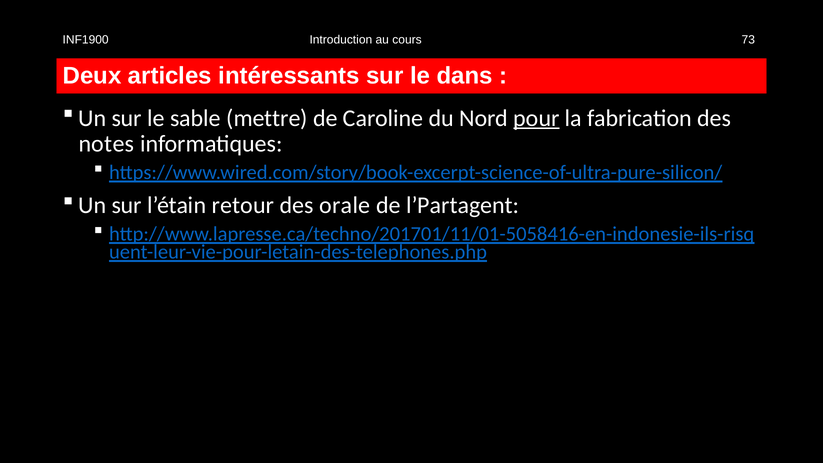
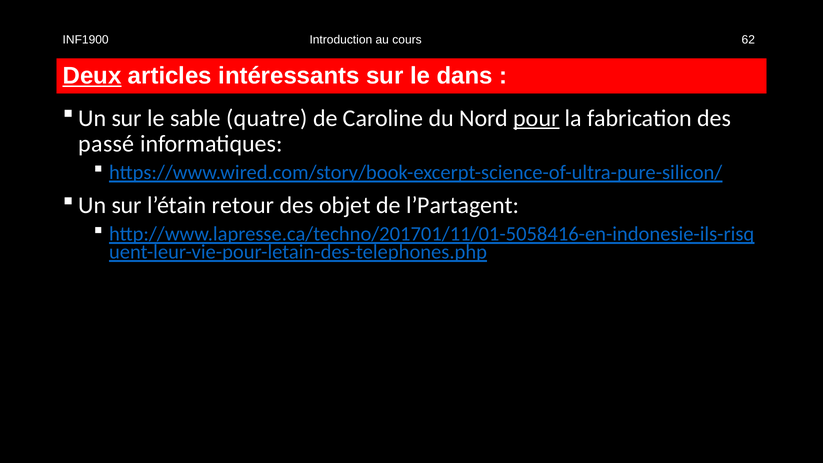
73: 73 -> 62
Deux underline: none -> present
mettre: mettre -> quatre
notes: notes -> passé
orale: orale -> objet
